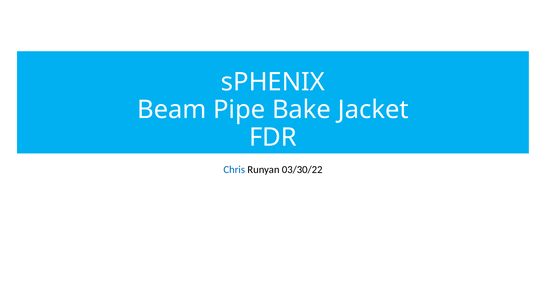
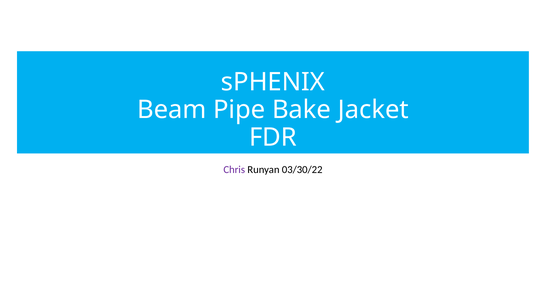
Chris colour: blue -> purple
